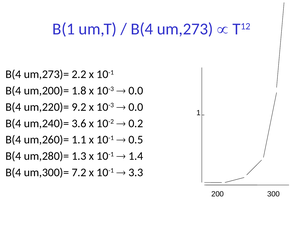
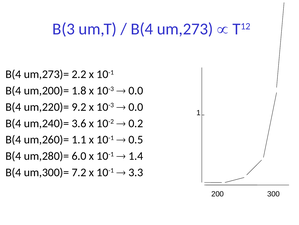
B(1: B(1 -> B(3
1.3: 1.3 -> 6.0
